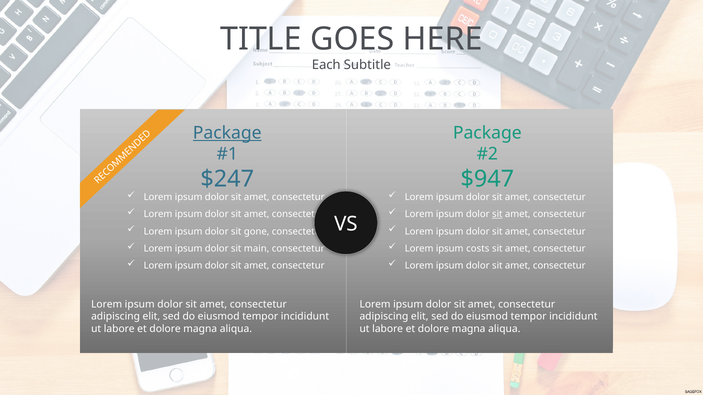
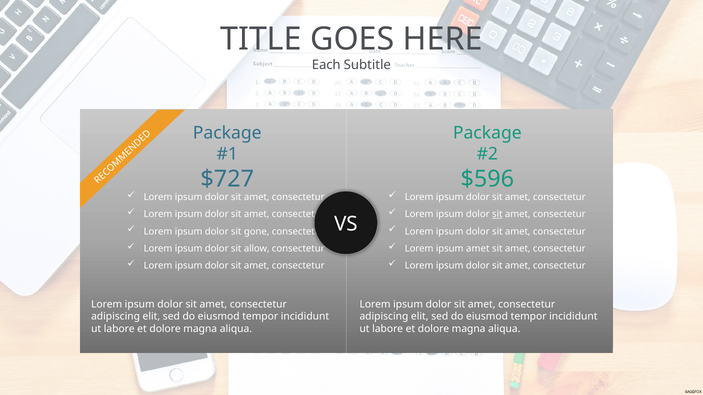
Package at (227, 133) underline: present -> none
$247: $247 -> $727
$947: $947 -> $596
main: main -> allow
ipsum costs: costs -> amet
